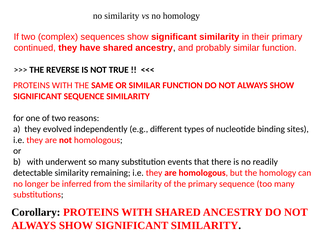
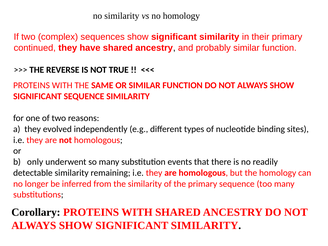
b with: with -> only
